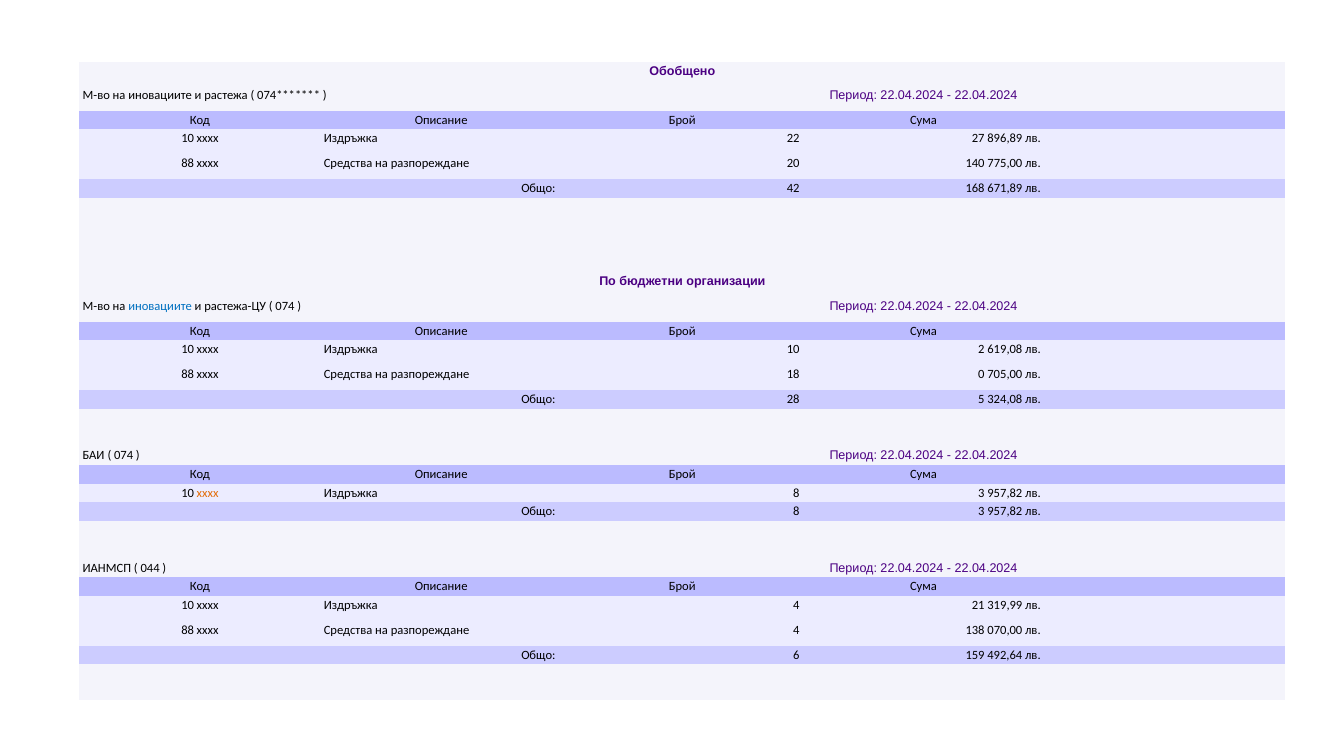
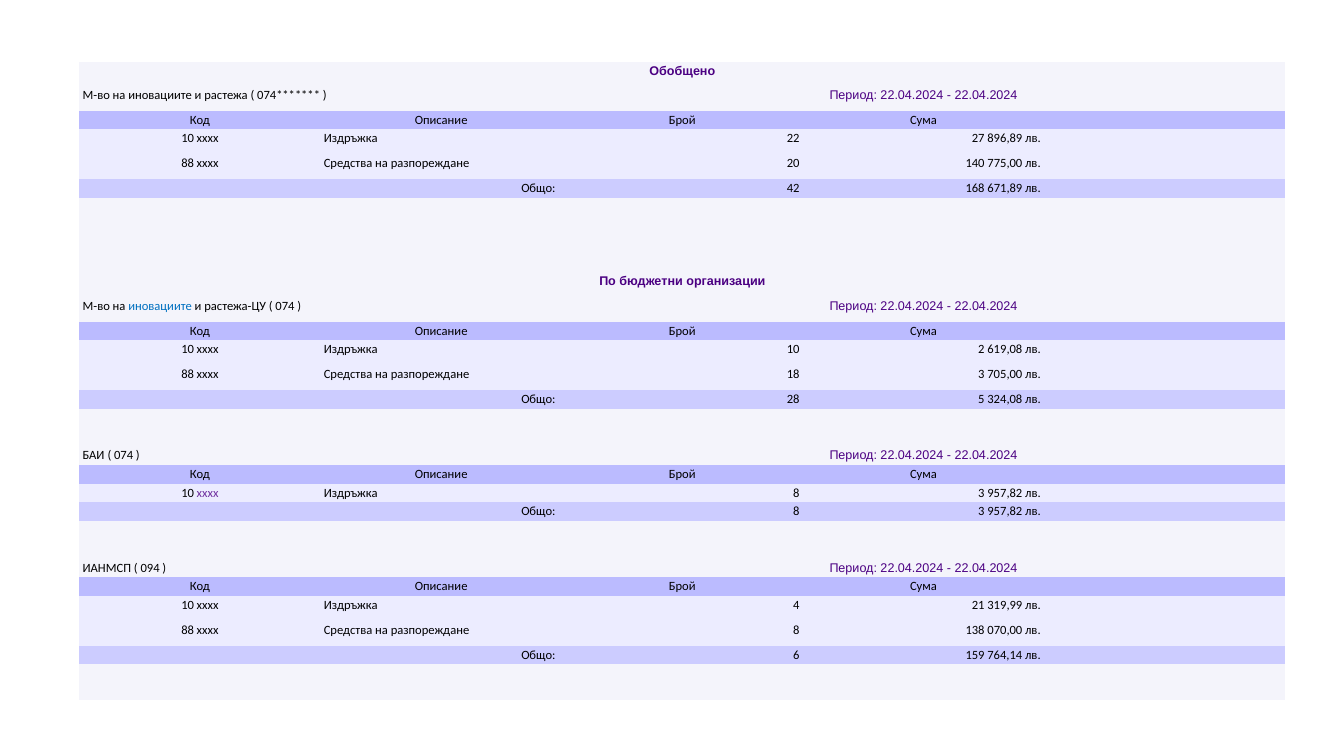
18 0: 0 -> 3
xxxx at (208, 493) colour: orange -> purple
044: 044 -> 094
разпореждане 4: 4 -> 8
492,64: 492,64 -> 764,14
